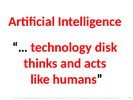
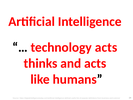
technology disk: disk -> acts
